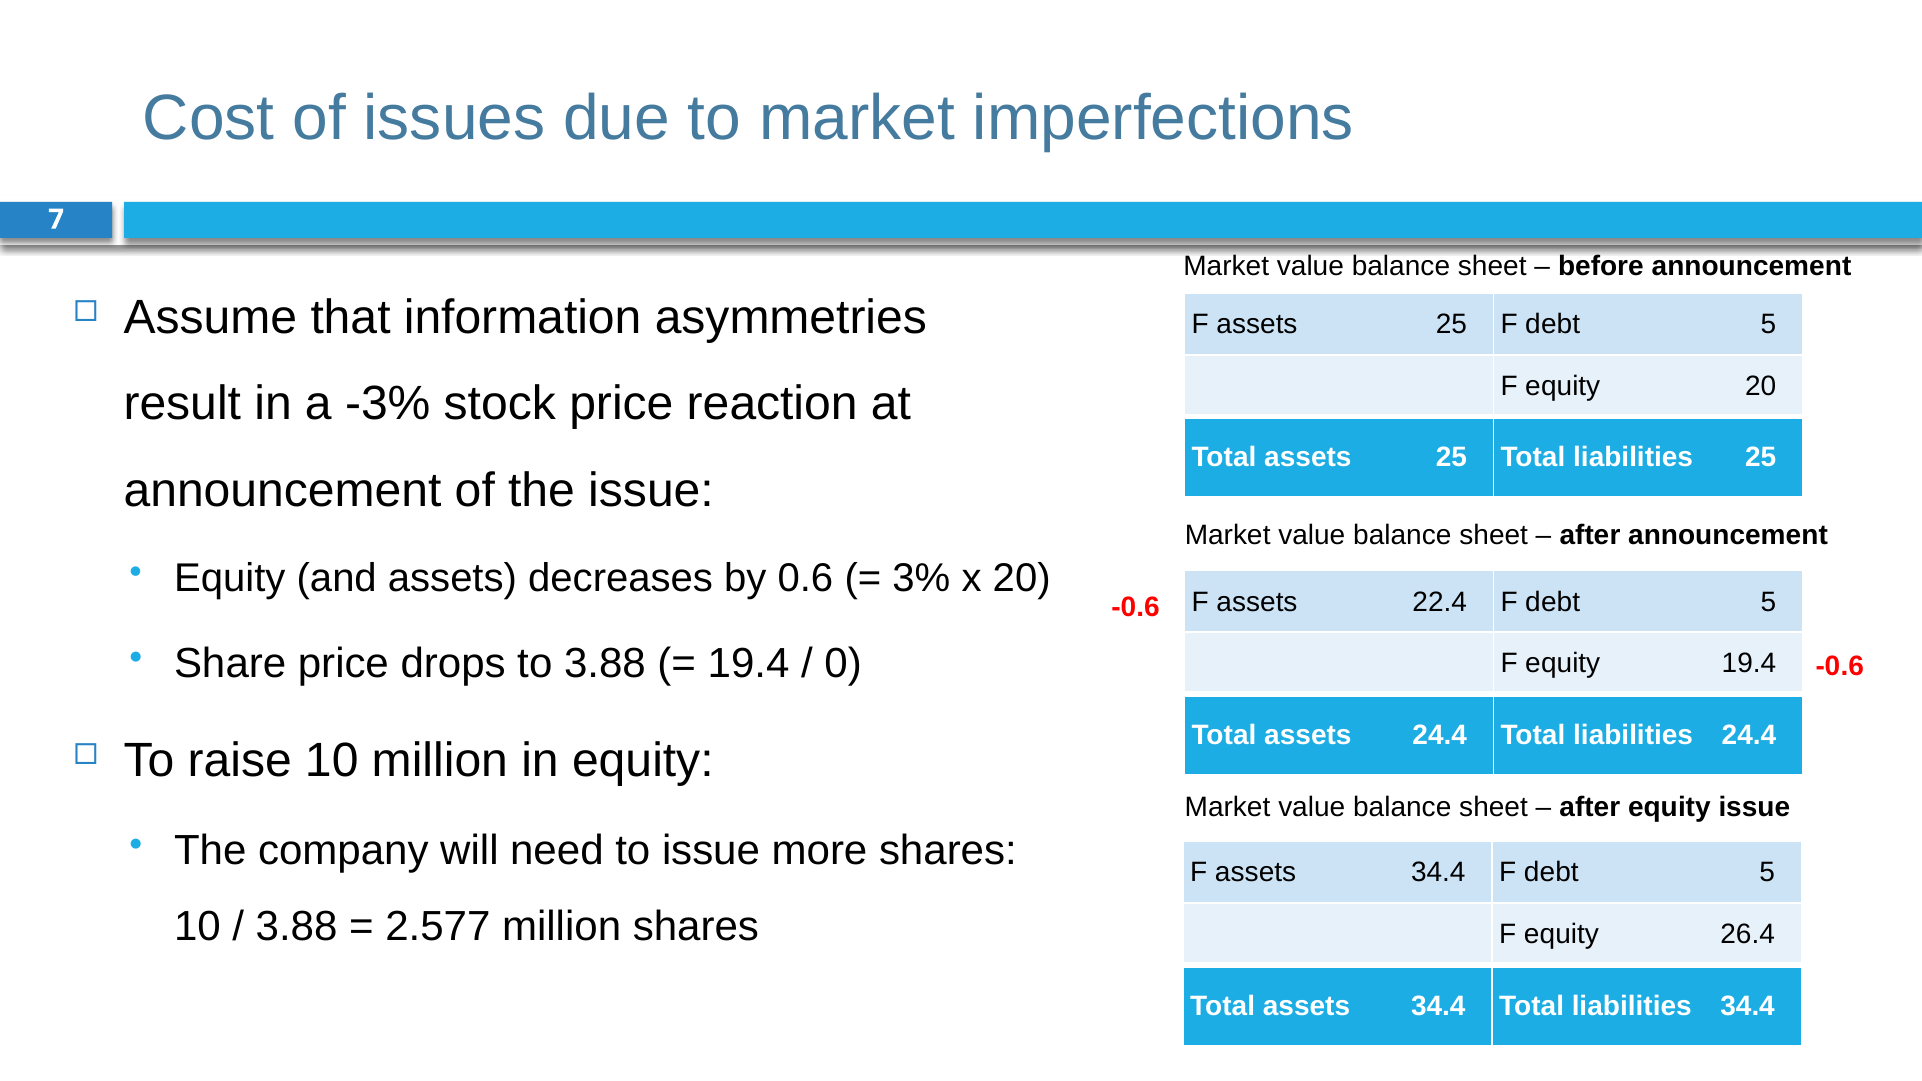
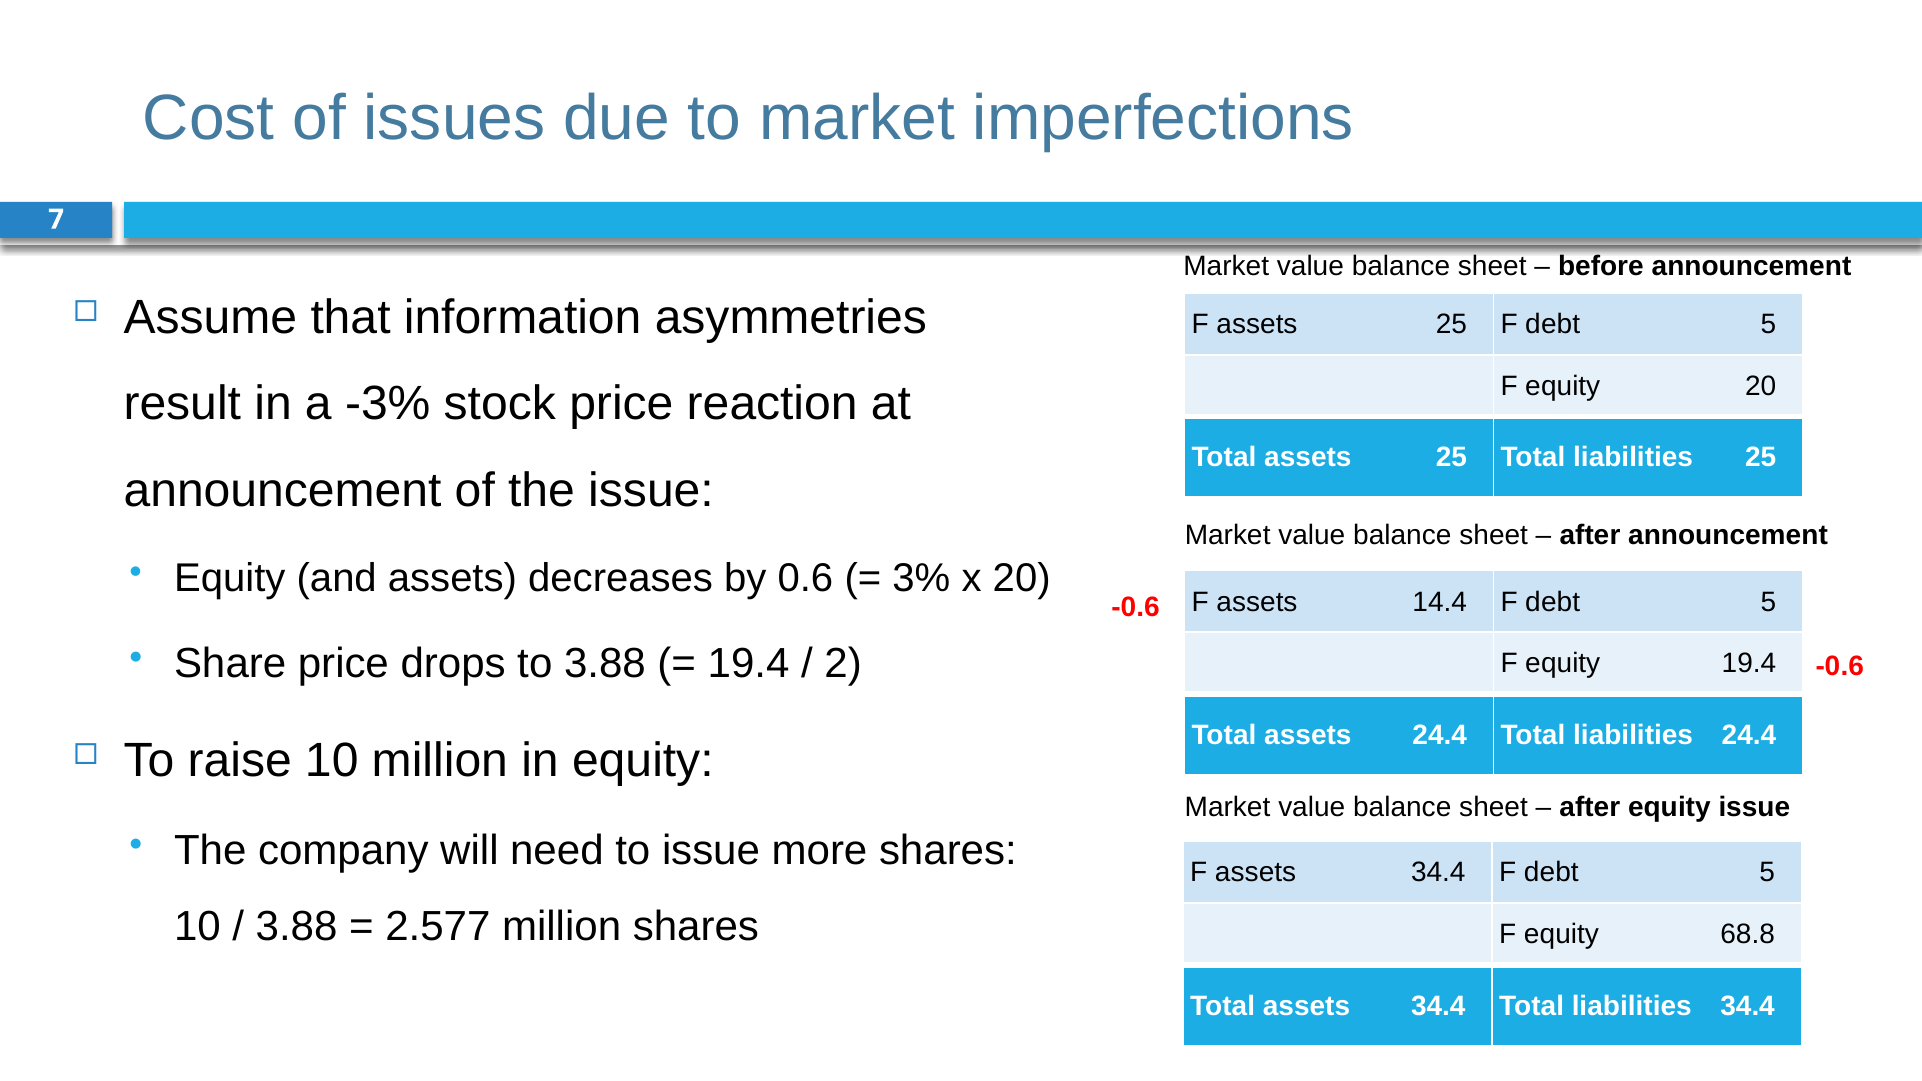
22.4: 22.4 -> 14.4
0: 0 -> 2
26.4: 26.4 -> 68.8
